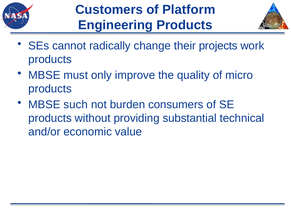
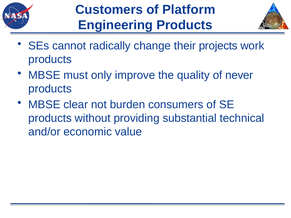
micro: micro -> never
such: such -> clear
